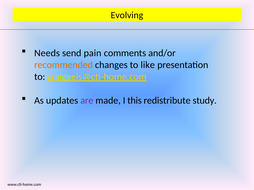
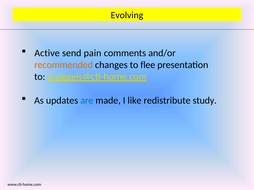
Needs: Needs -> Active
like: like -> flee
are colour: purple -> blue
this: this -> like
